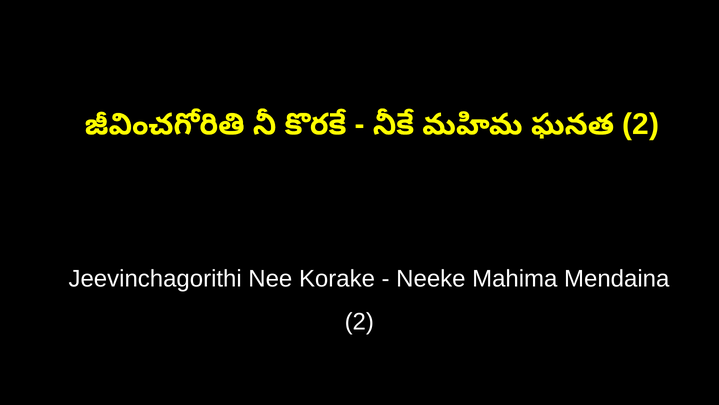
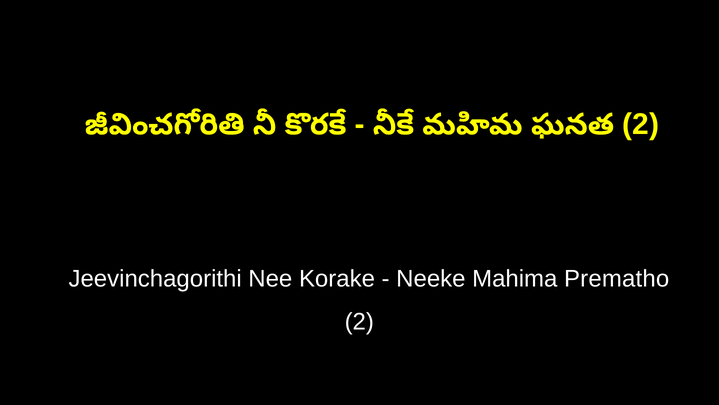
Mendaina: Mendaina -> Prematho
